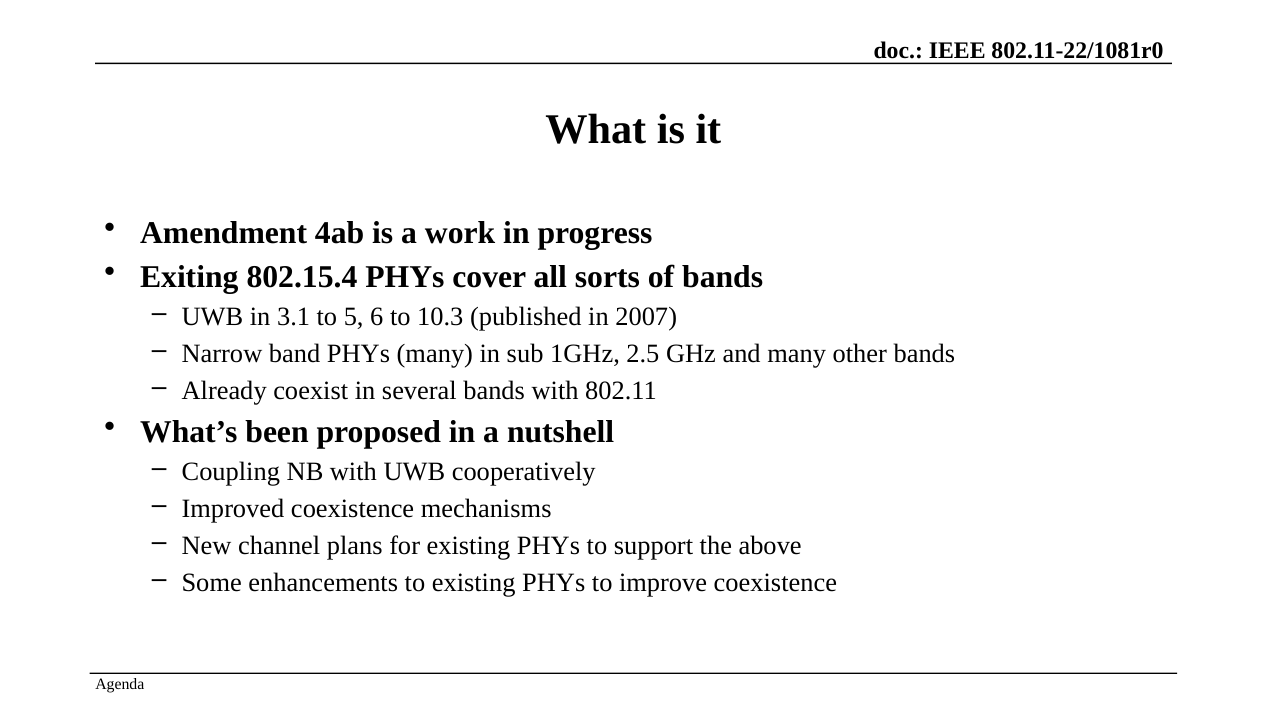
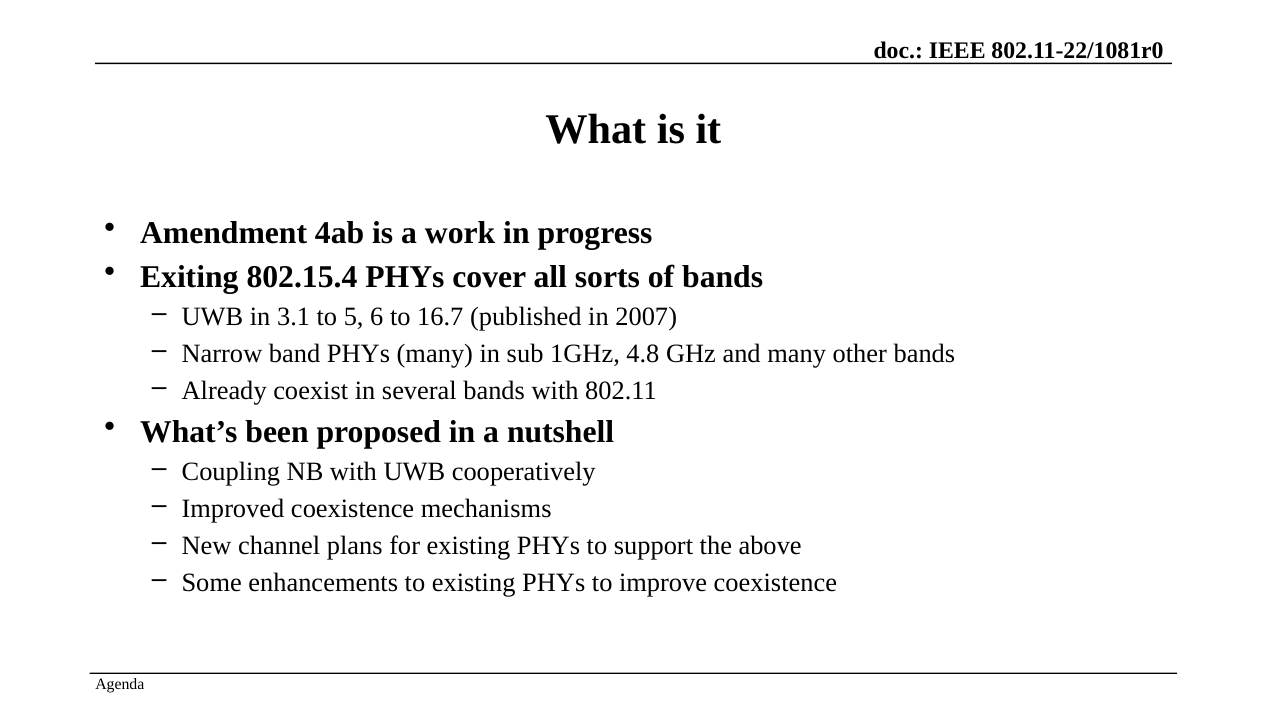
10.3: 10.3 -> 16.7
2.5: 2.5 -> 4.8
